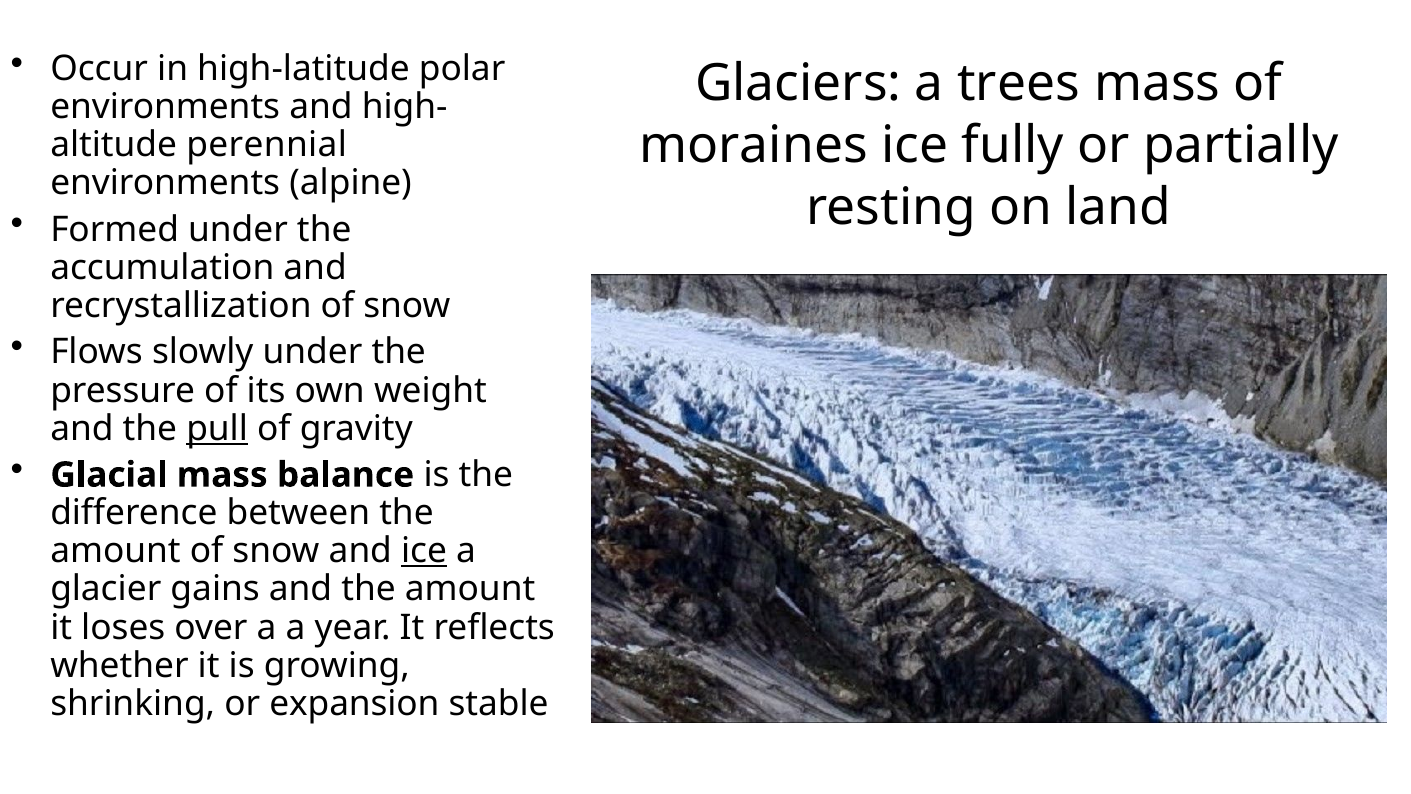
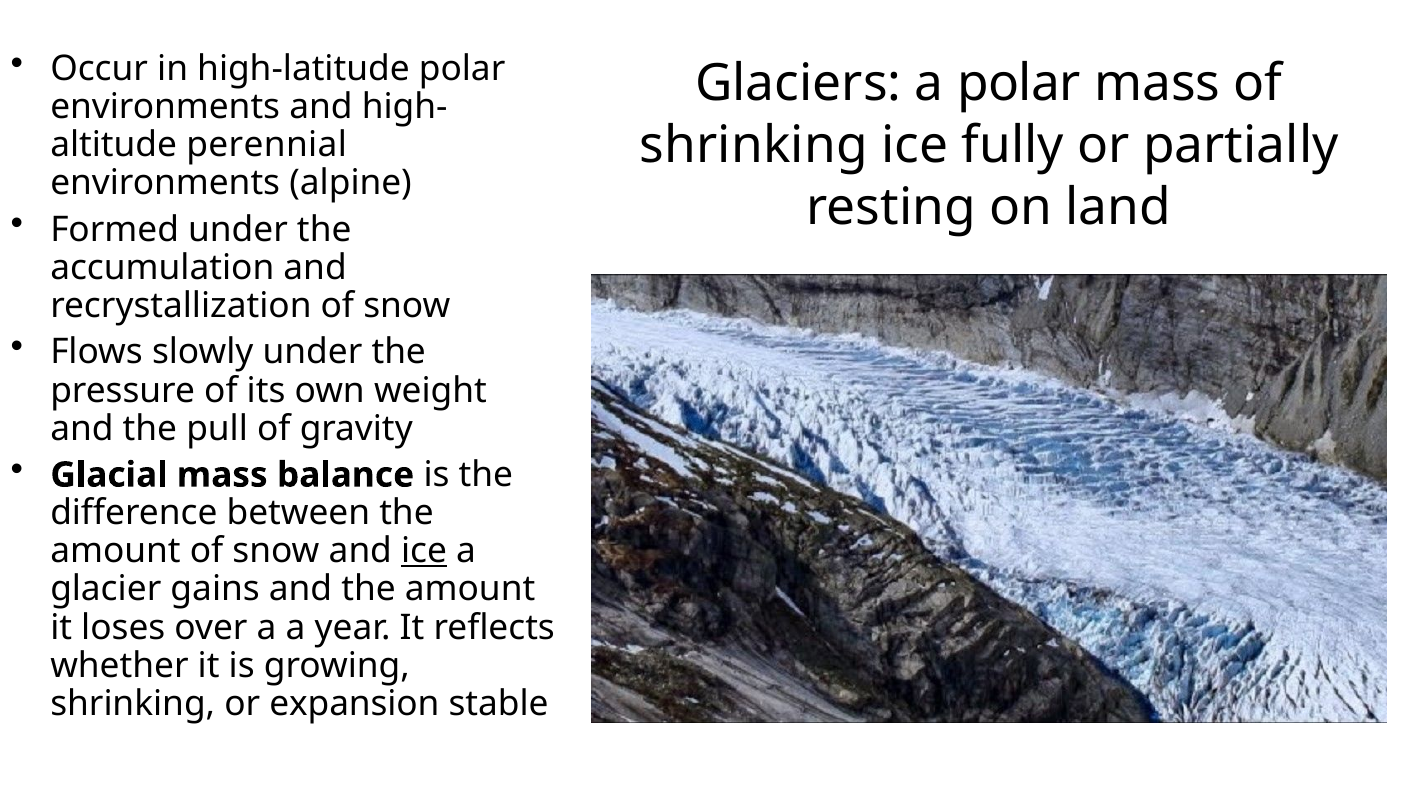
a trees: trees -> polar
moraines at (754, 146): moraines -> shrinking
pull underline: present -> none
